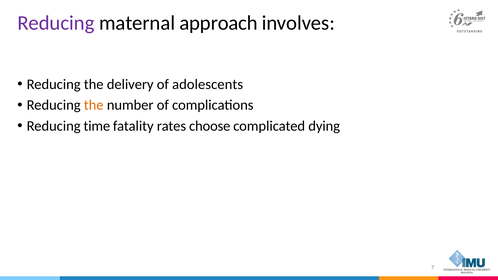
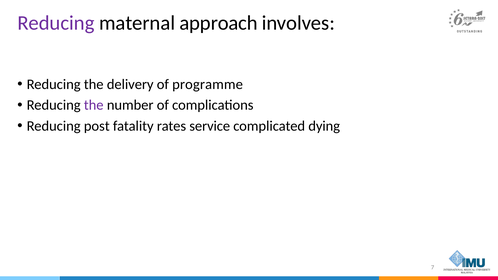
adolescents: adolescents -> programme
the at (94, 105) colour: orange -> purple
time: time -> post
choose: choose -> service
